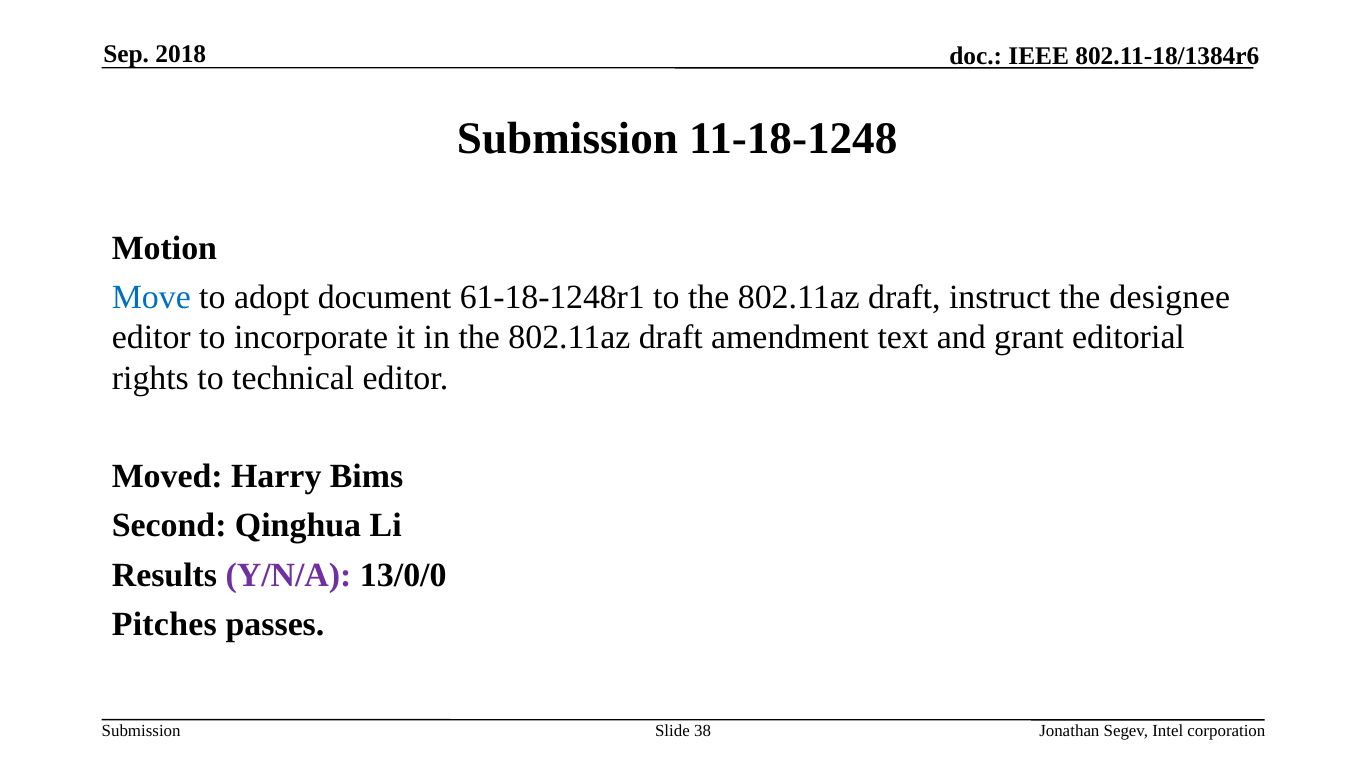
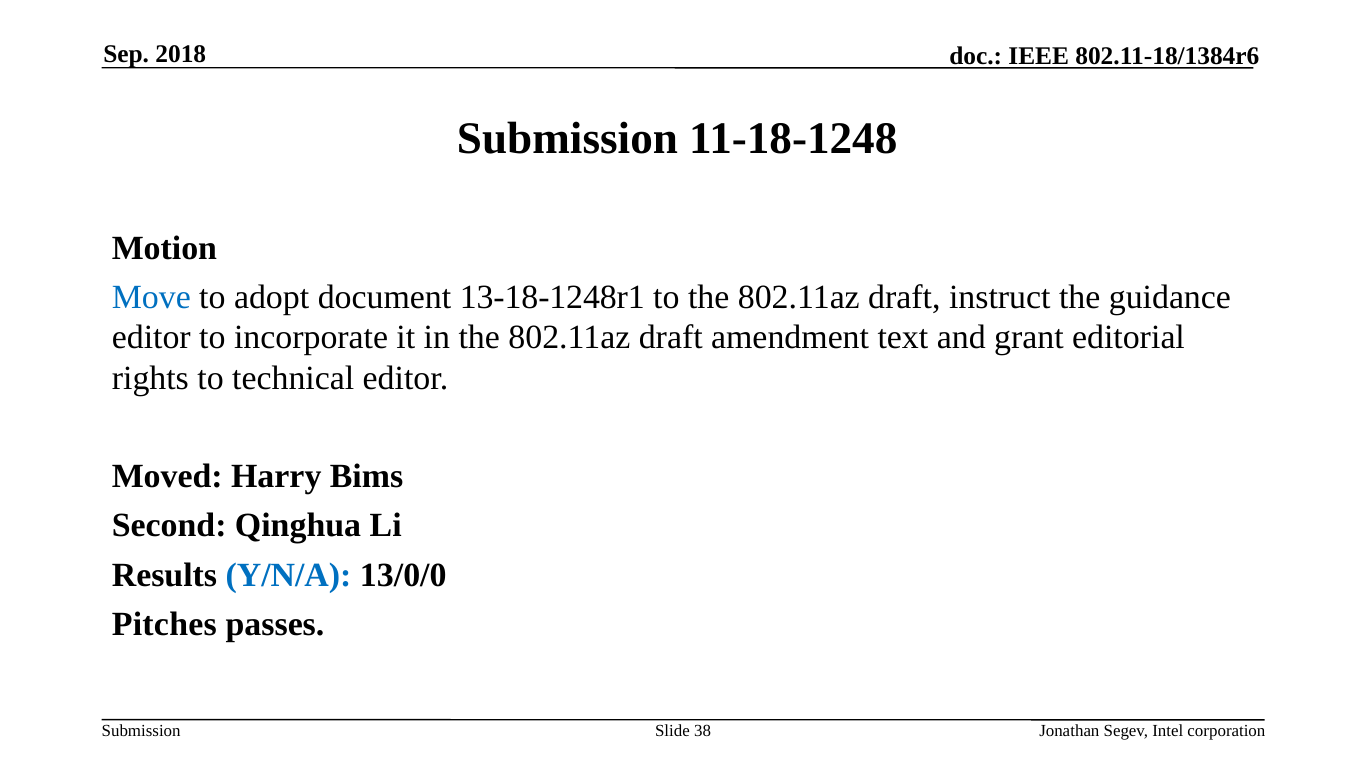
61-18-1248r1: 61-18-1248r1 -> 13-18-1248r1
designee: designee -> guidance
Y/N/A colour: purple -> blue
